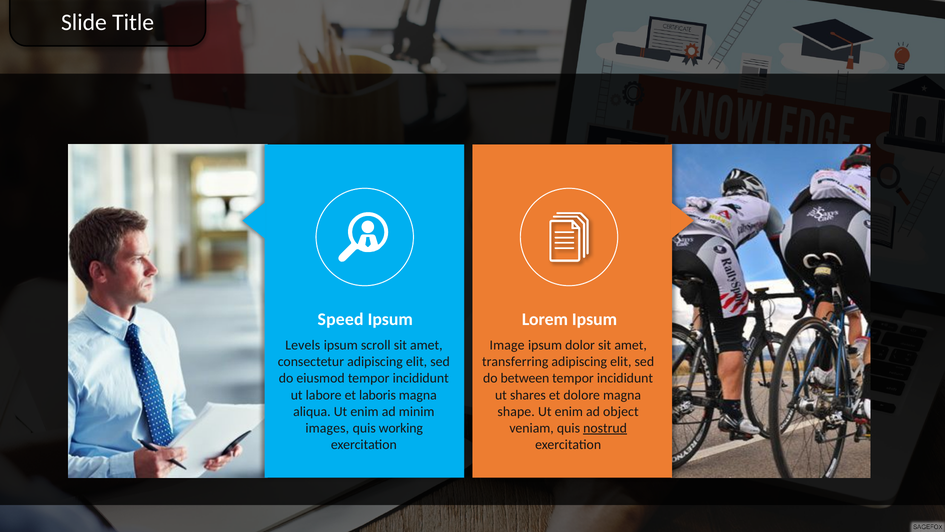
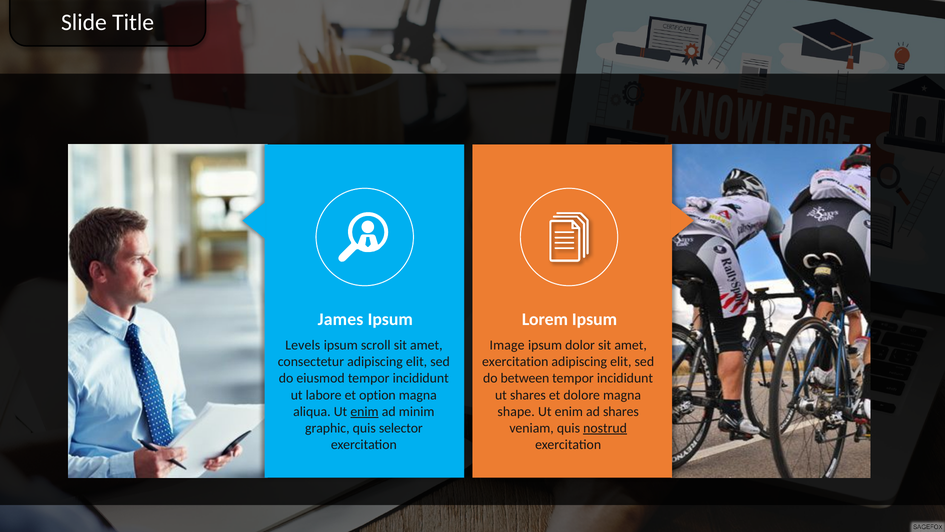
Speed: Speed -> James
transferring at (515, 362): transferring -> exercitation
laboris: laboris -> option
enim at (365, 411) underline: none -> present
ad object: object -> shares
images: images -> graphic
working: working -> selector
